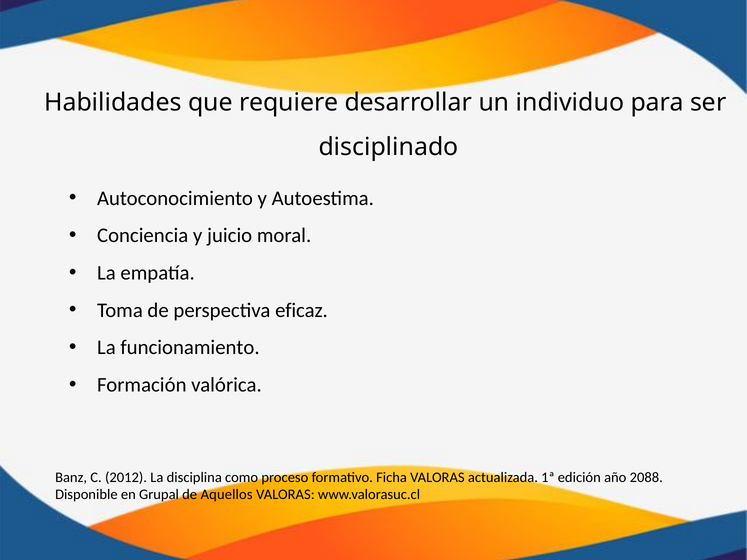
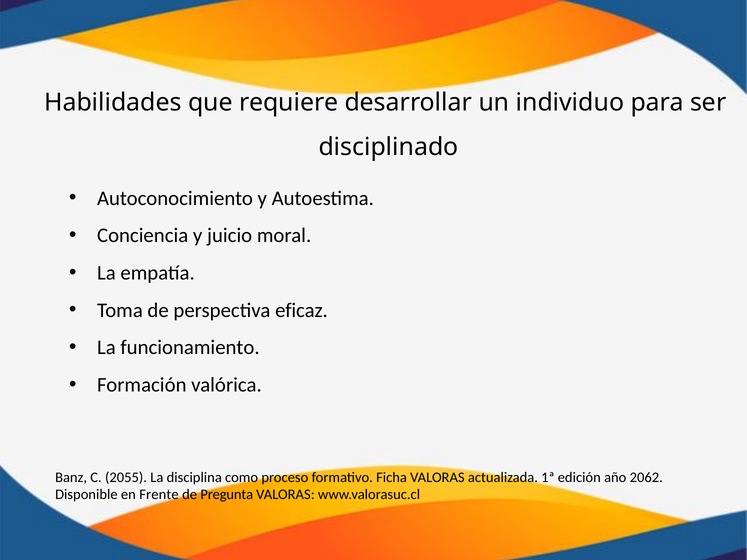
2012: 2012 -> 2055
2088: 2088 -> 2062
Grupal: Grupal -> Frente
Aquellos: Aquellos -> Pregunta
